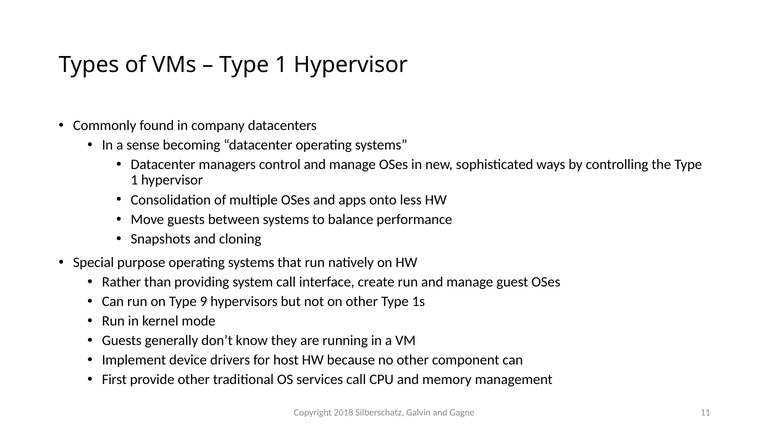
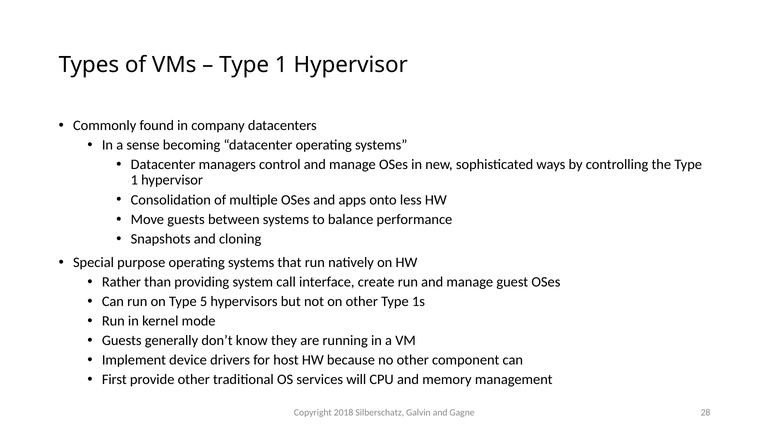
9: 9 -> 5
services call: call -> will
11: 11 -> 28
